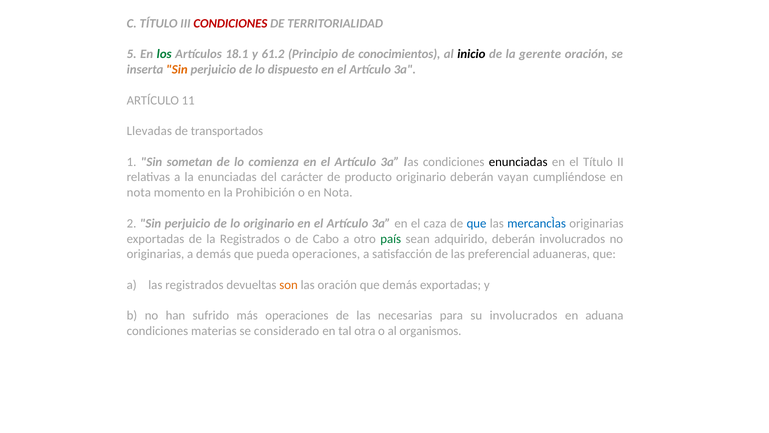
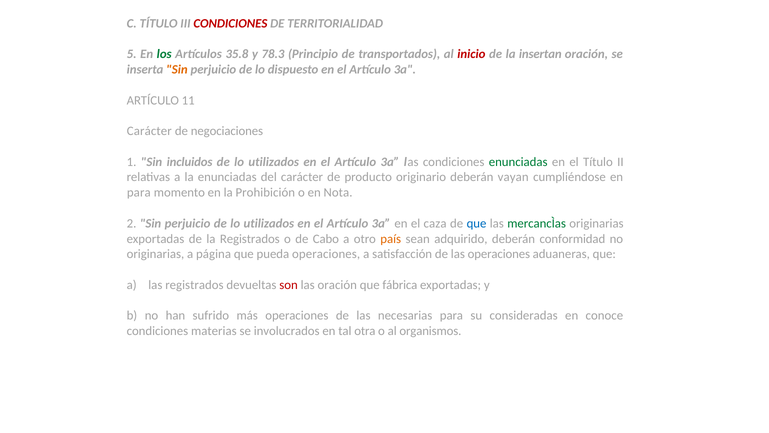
18.1: 18.1 -> 35.8
61.2: 61.2 -> 78.3
conocimientos: conocimientos -> transportados
inicio colour: black -> red
gerente: gerente -> insertan
Llevadas at (149, 131): Llevadas -> Carácter
transportados: transportados -> negociaciones
sometan: sometan -> incluidos
comienza at (274, 162): comienza -> utilizados
enunciadas at (518, 162) colour: black -> green
nota at (139, 192): nota -> para
perjuicio de lo originario: originario -> utilizados
mercancÌas colour: blue -> green
país colour: green -> orange
deberán involucrados: involucrados -> conformidad
a demás: demás -> página
las preferencial: preferencial -> operaciones
son colour: orange -> red
que demás: demás -> fábrica
su involucrados: involucrados -> consideradas
aduana: aduana -> conoce
considerado: considerado -> involucrados
